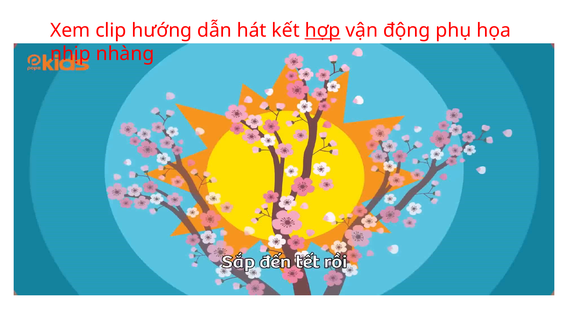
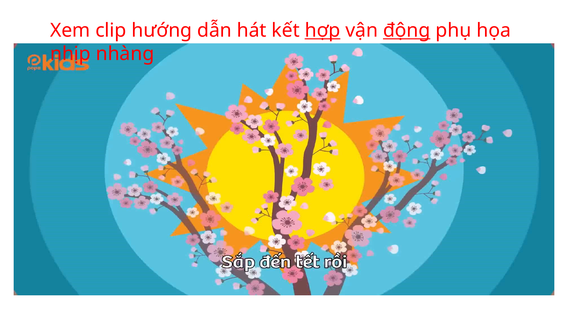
động underline: none -> present
